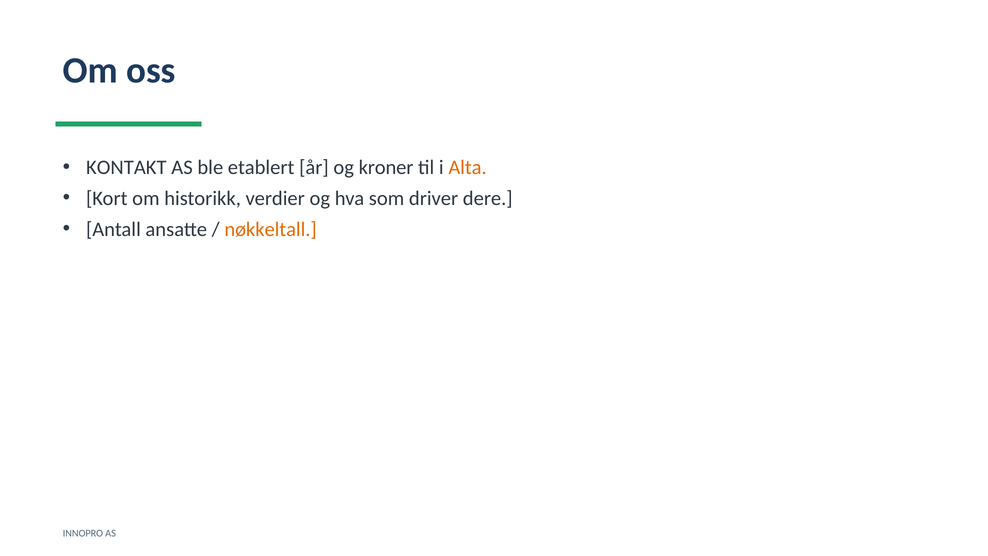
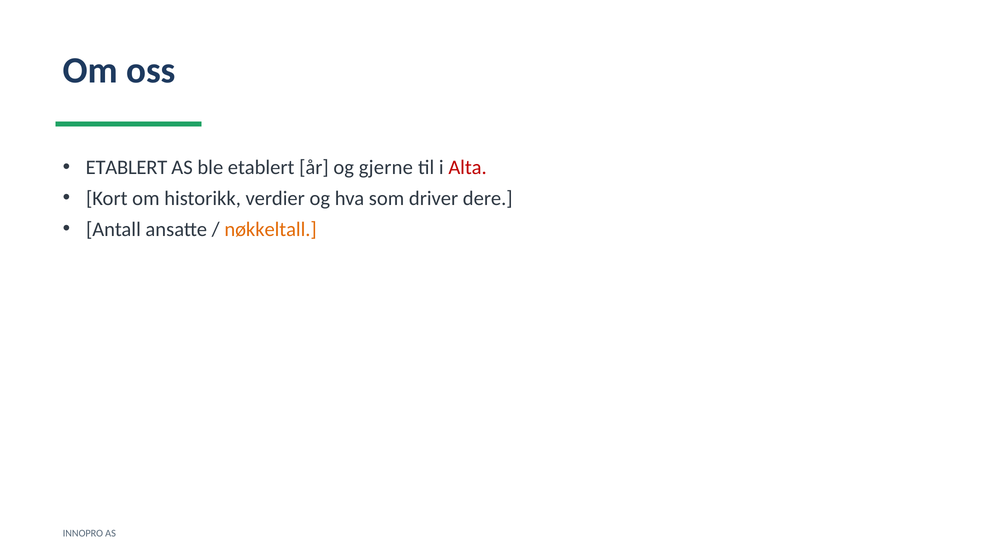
KONTAKT at (126, 167): KONTAKT -> ETABLERT
kroner: kroner -> gjerne
Alta colour: orange -> red
